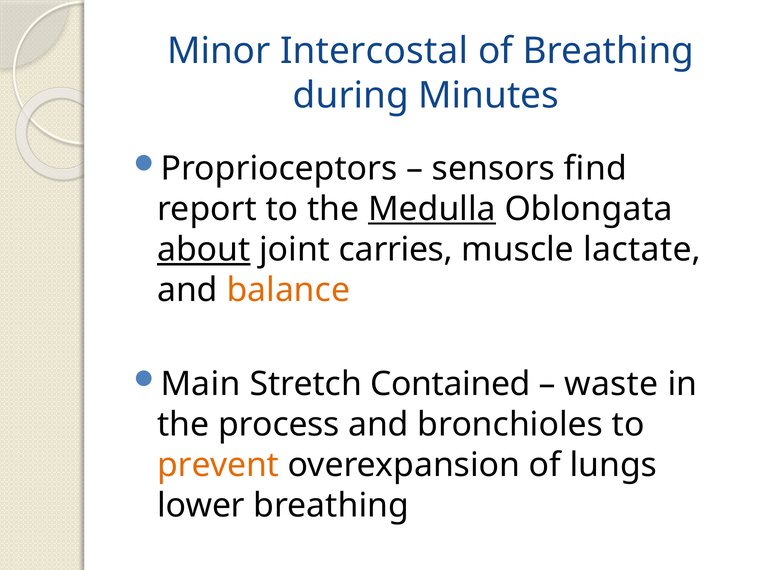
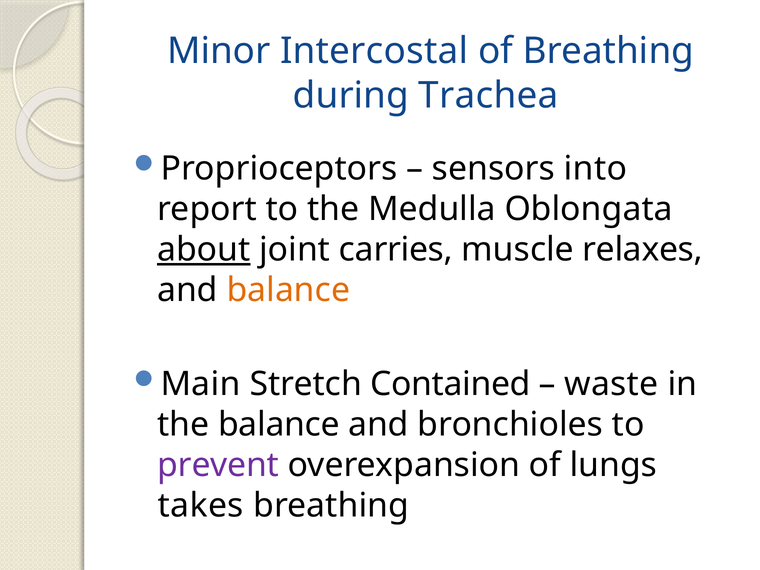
Minutes: Minutes -> Trachea
find: find -> into
Medulla underline: present -> none
lactate: lactate -> relaxes
the process: process -> balance
prevent colour: orange -> purple
lower: lower -> takes
